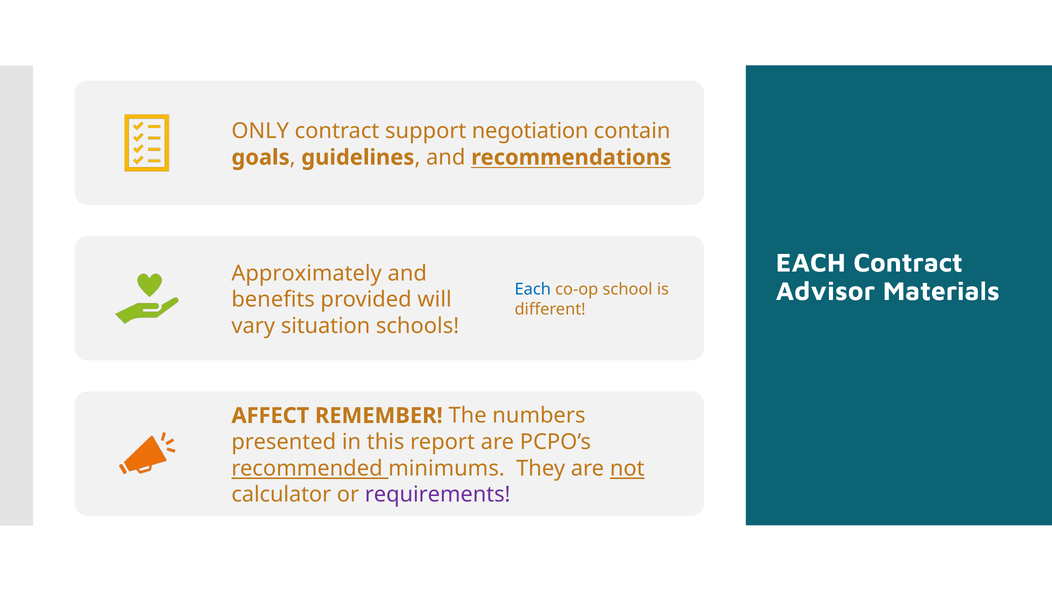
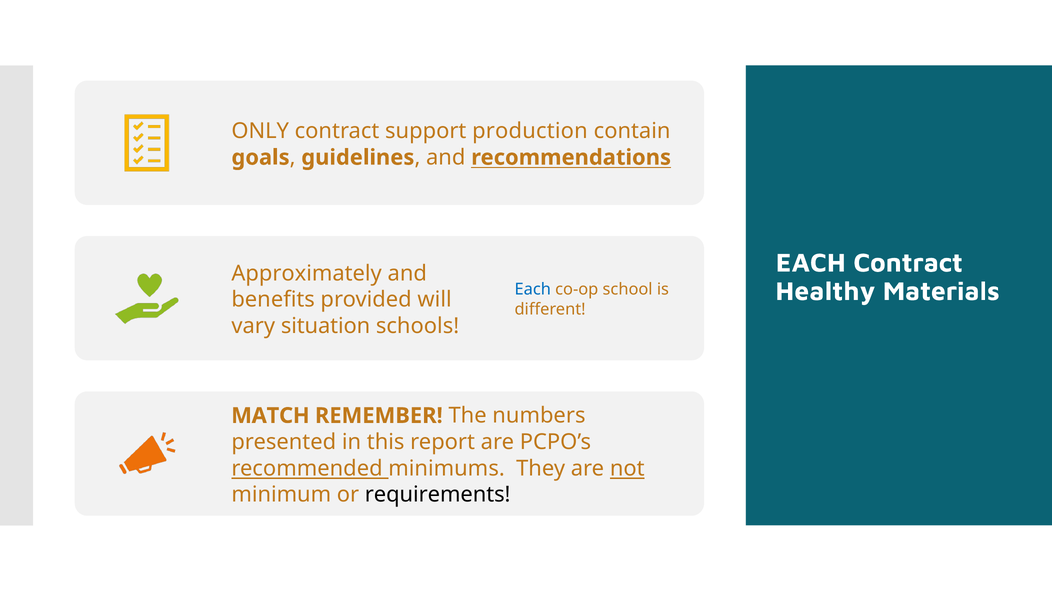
negotiation: negotiation -> production
Advisor: Advisor -> Healthy
AFFECT: AFFECT -> MATCH
calculator: calculator -> minimum
requirements colour: purple -> black
